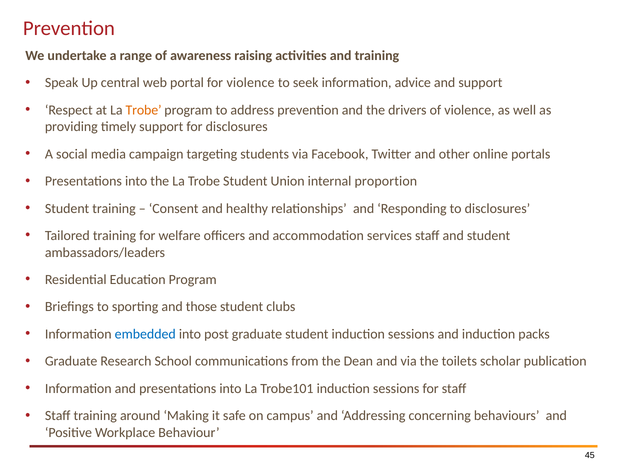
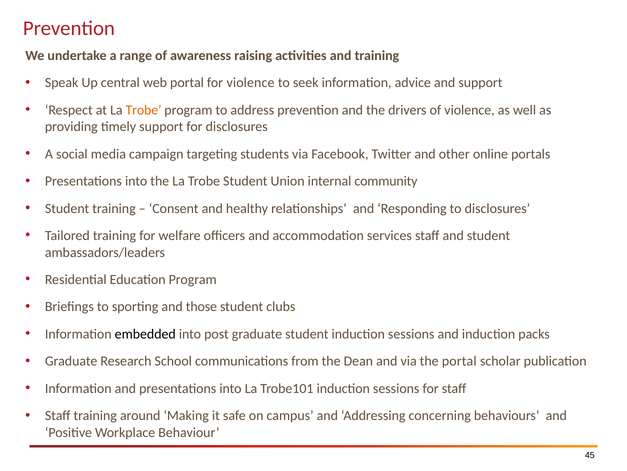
proportion: proportion -> community
embedded colour: blue -> black
the toilets: toilets -> portal
